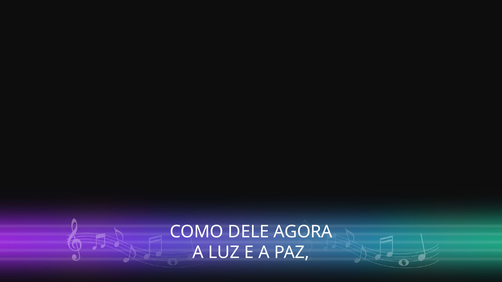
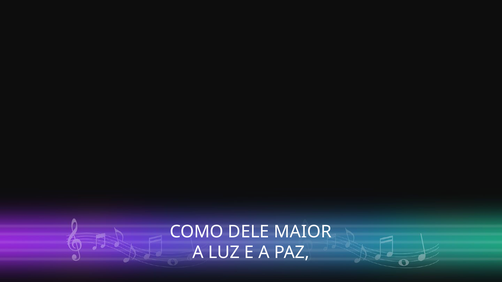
AGORA: AGORA -> MAIOR
